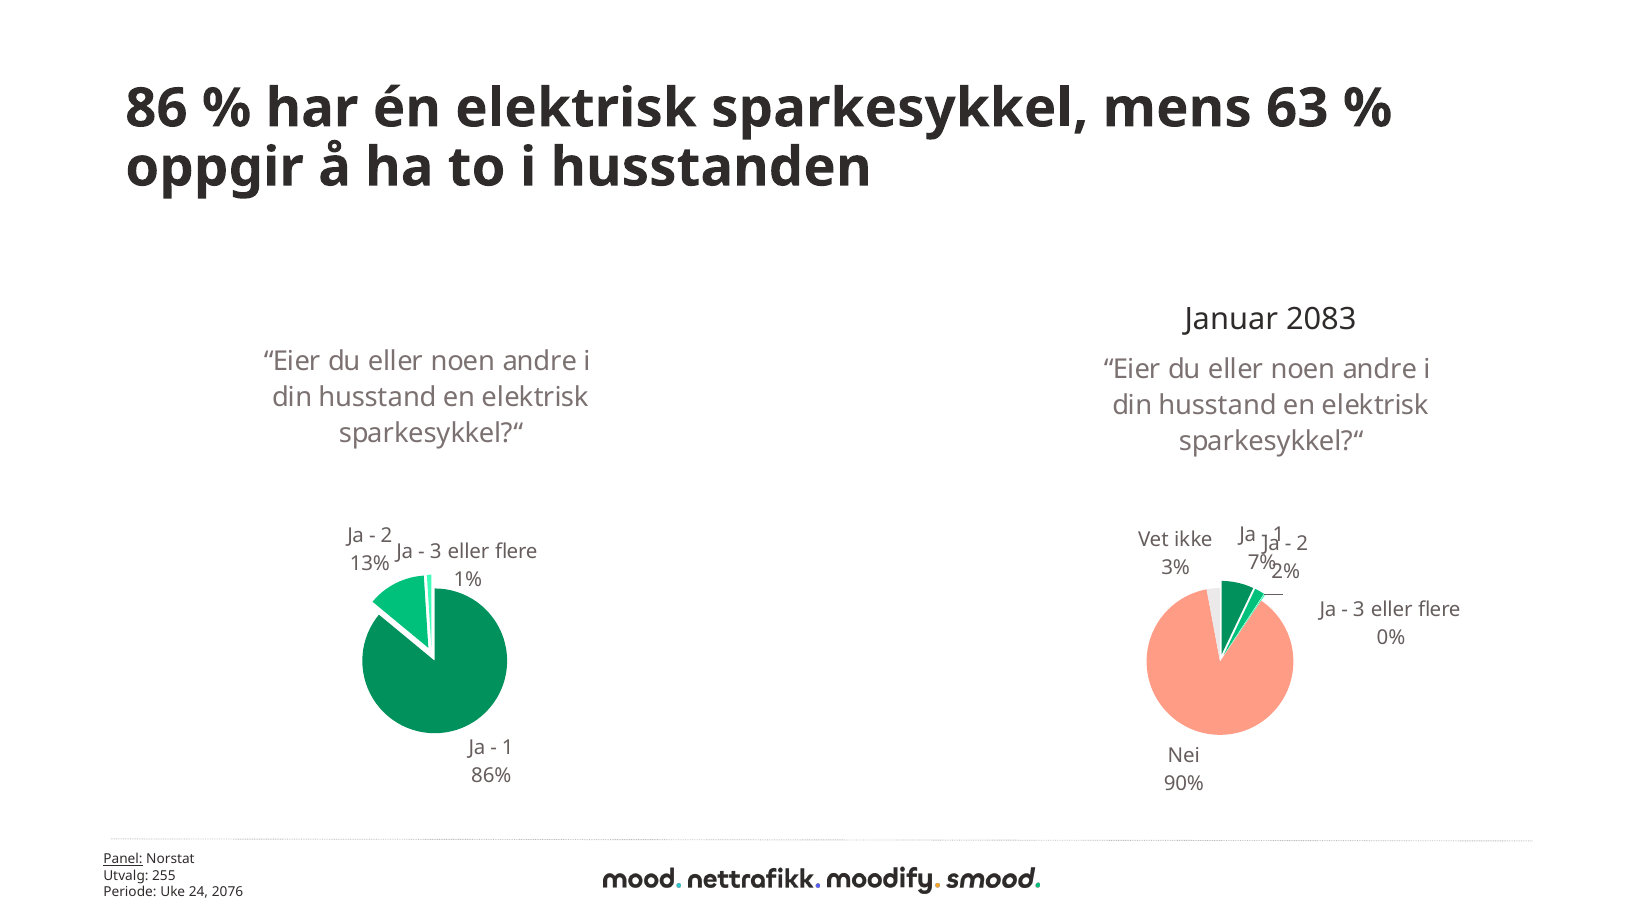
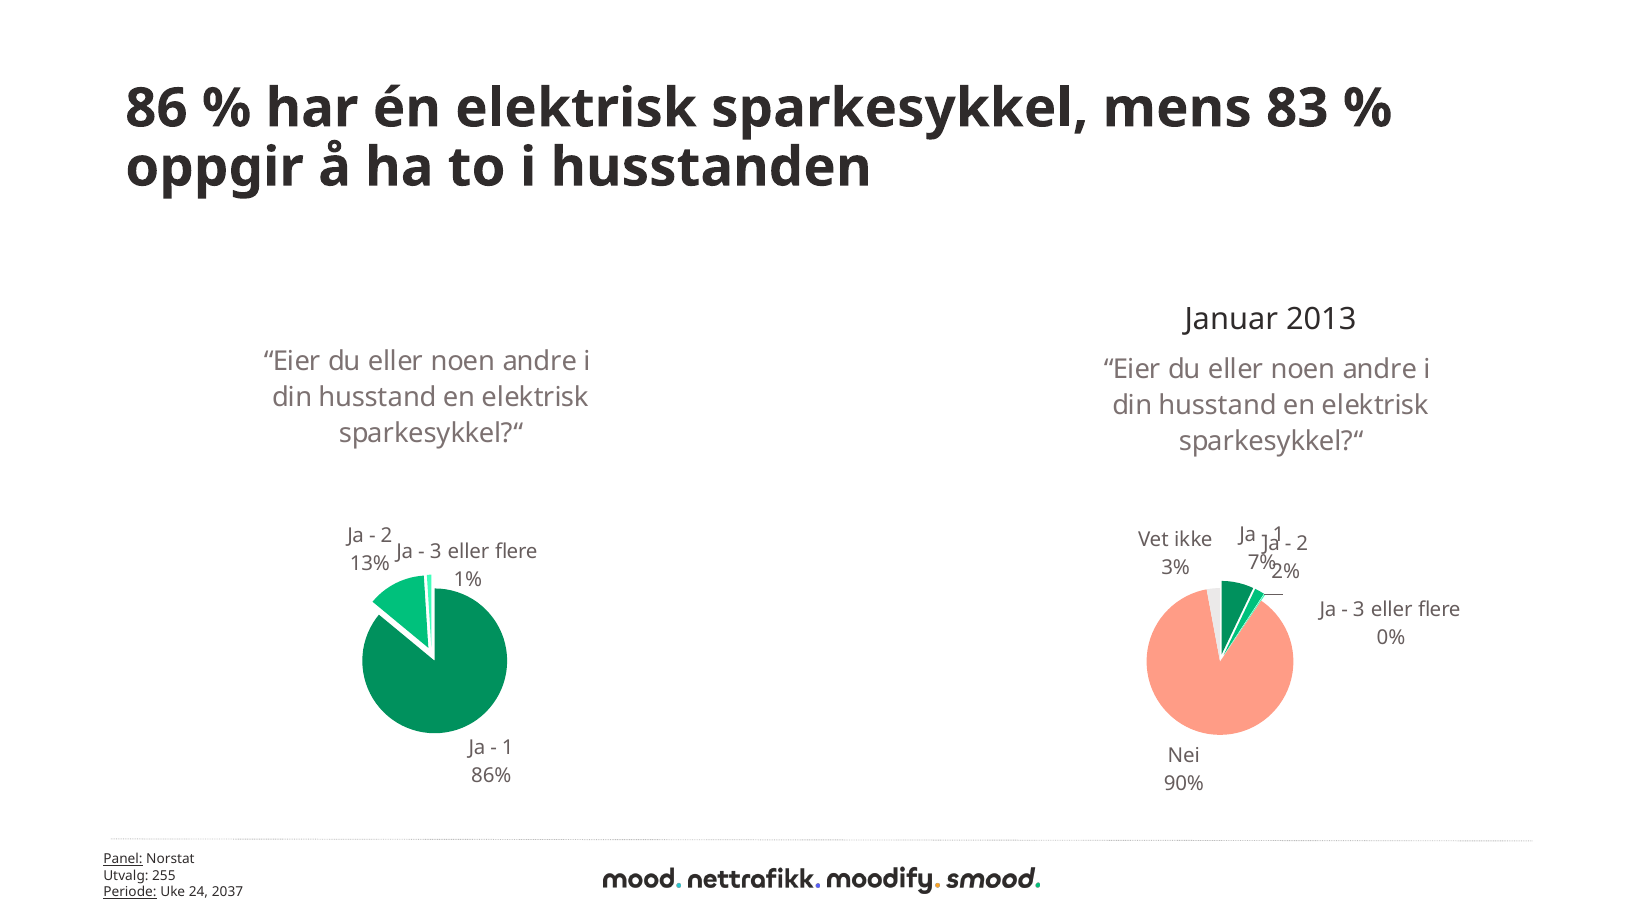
63: 63 -> 83
2083: 2083 -> 2013
Periode underline: none -> present
2076: 2076 -> 2037
